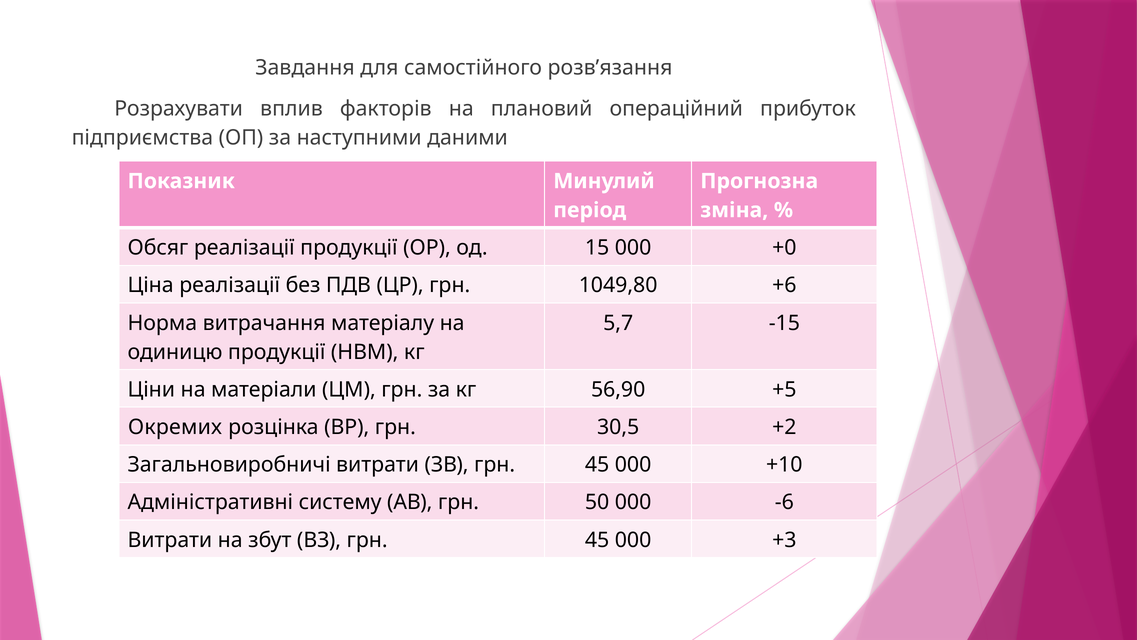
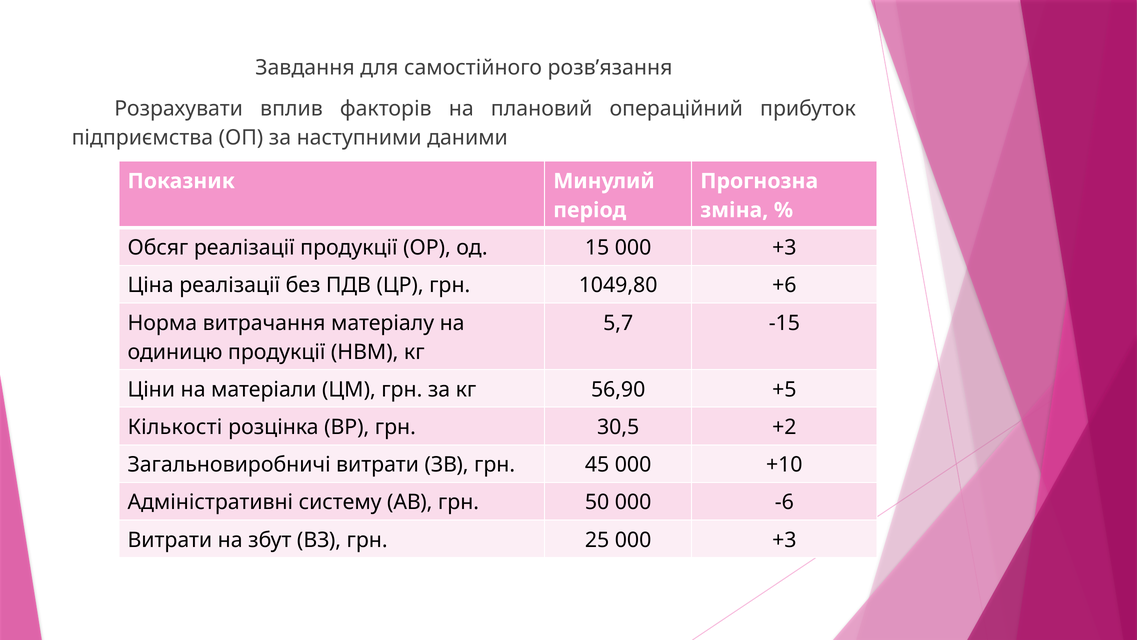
15 000 +0: +0 -> +3
Окремих: Окремих -> Кількості
ВЗ грн 45: 45 -> 25
